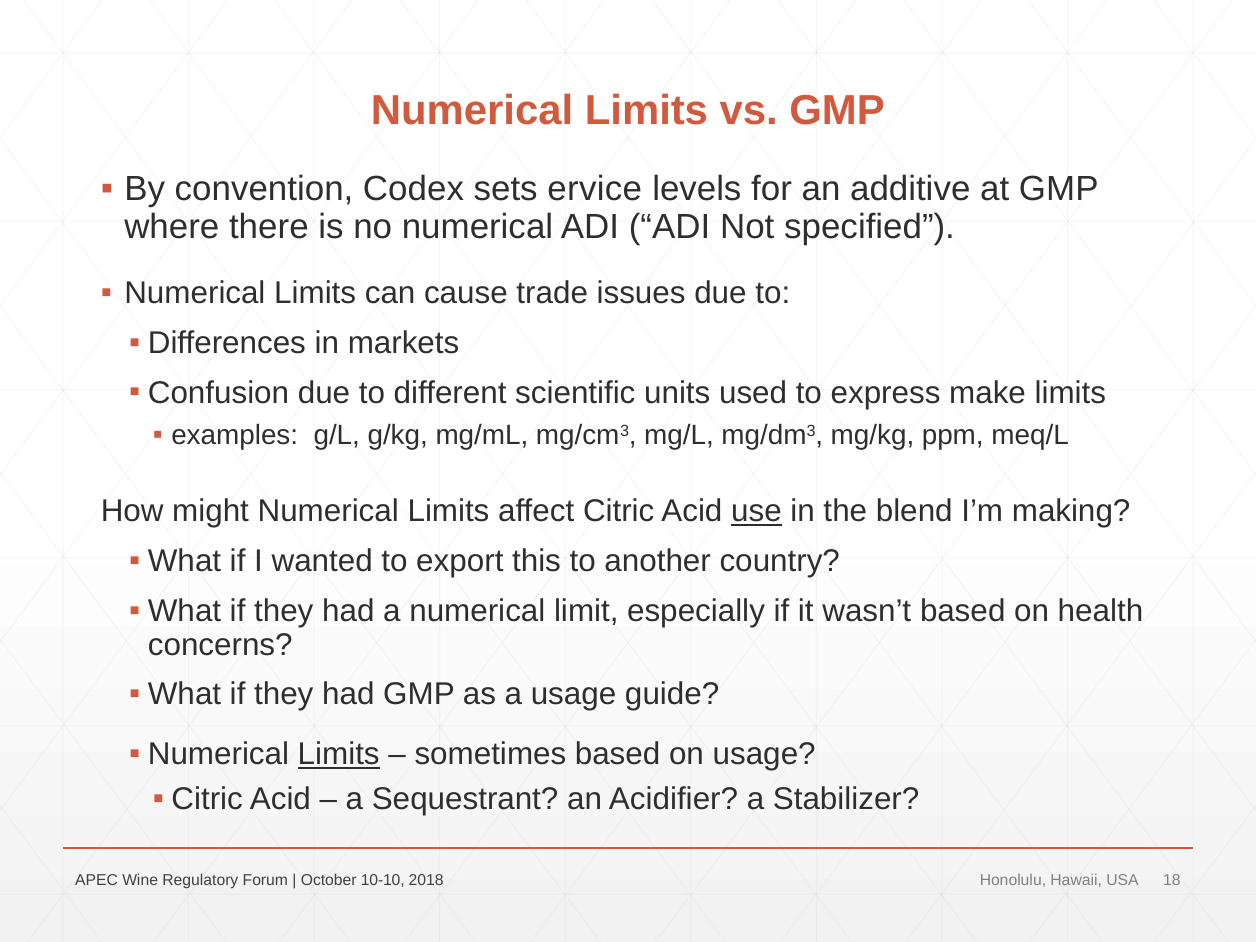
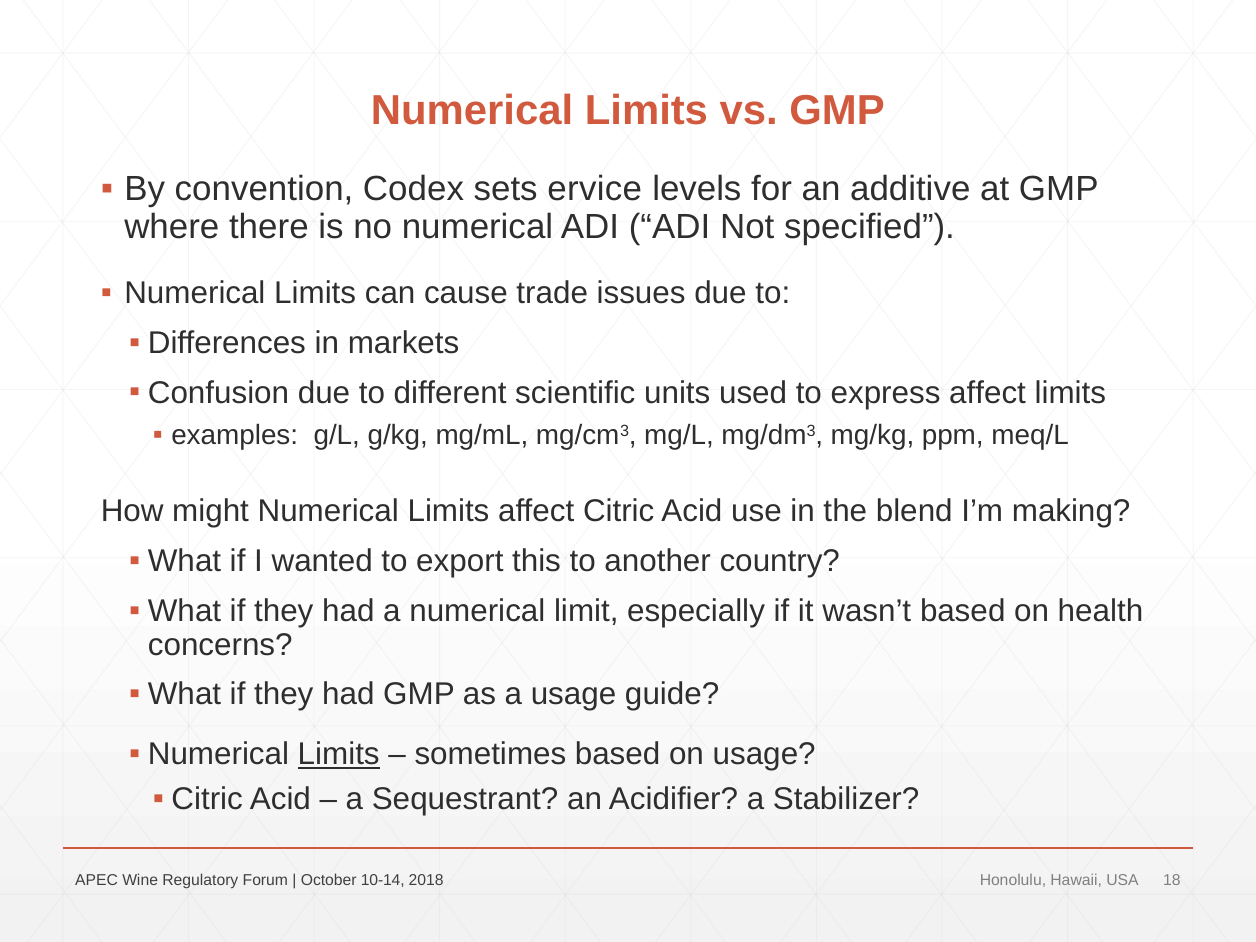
express make: make -> affect
use underline: present -> none
10-10: 10-10 -> 10-14
